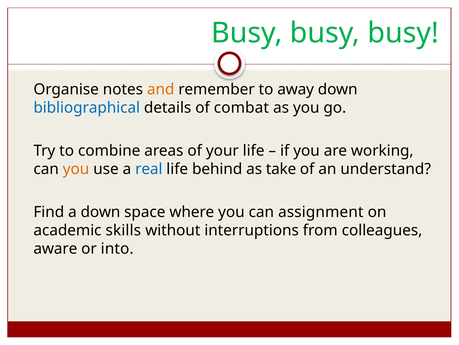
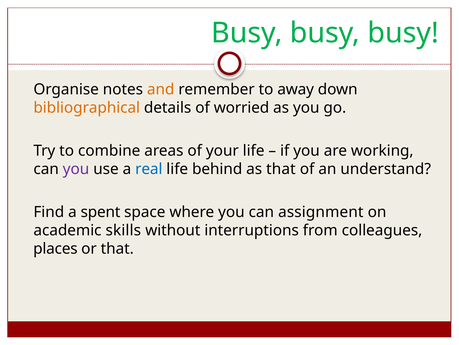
bibliographical colour: blue -> orange
combat: combat -> worried
you at (76, 169) colour: orange -> purple
as take: take -> that
a down: down -> spent
aware: aware -> places
or into: into -> that
